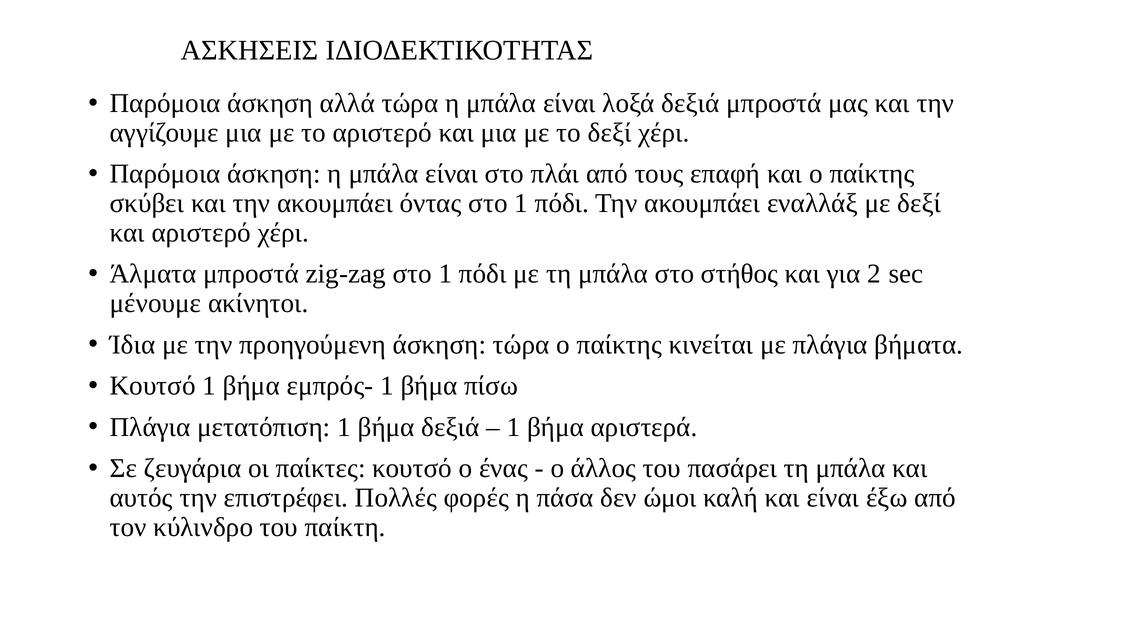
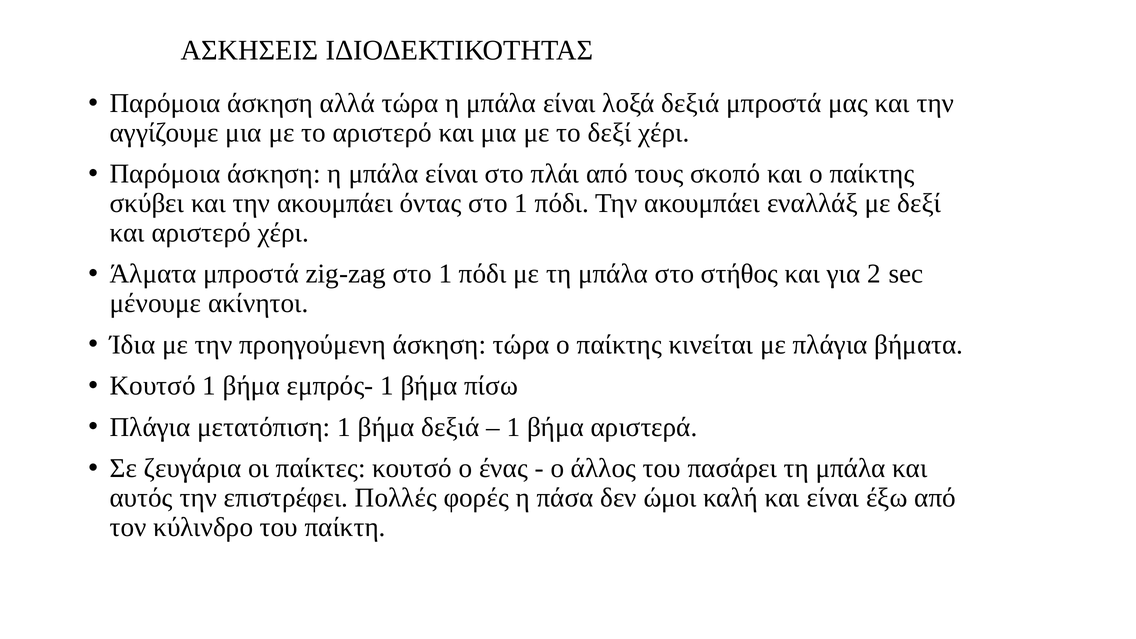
επαφή: επαφή -> σκοπό
